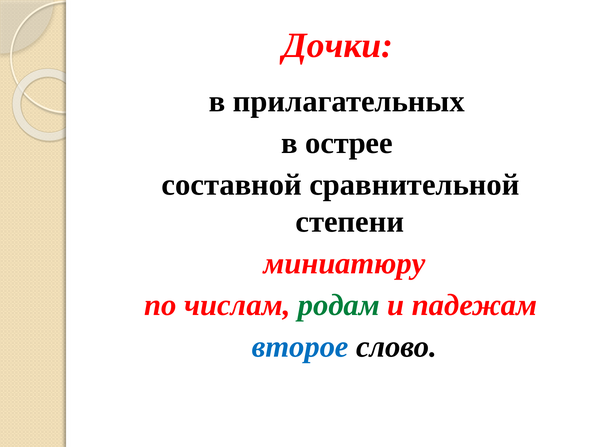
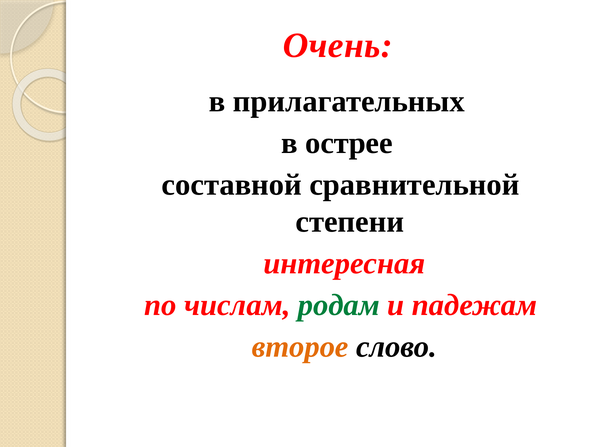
Дочки: Дочки -> Очень
миниатюру: миниатюру -> интересная
второе colour: blue -> orange
